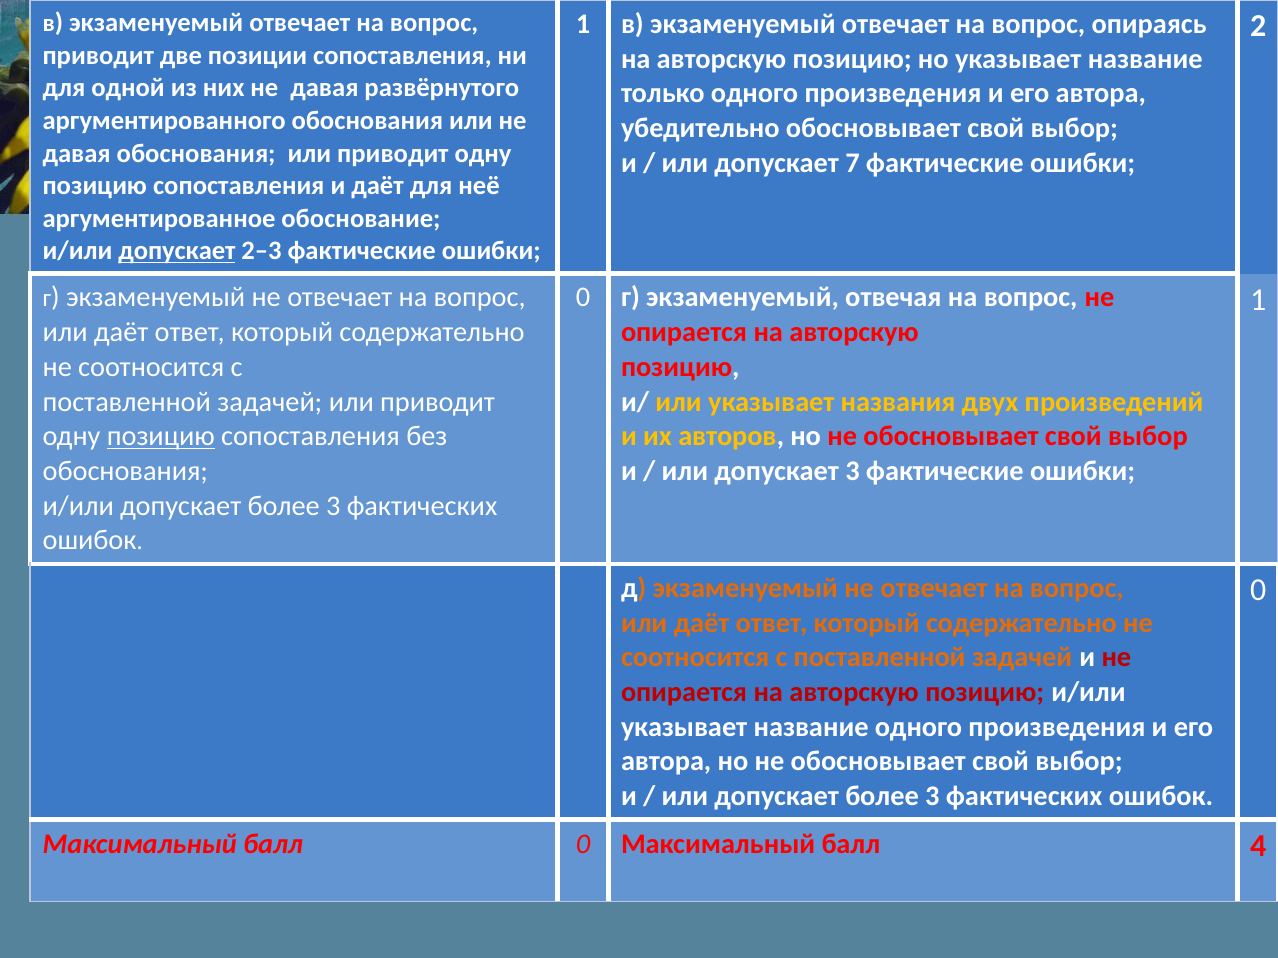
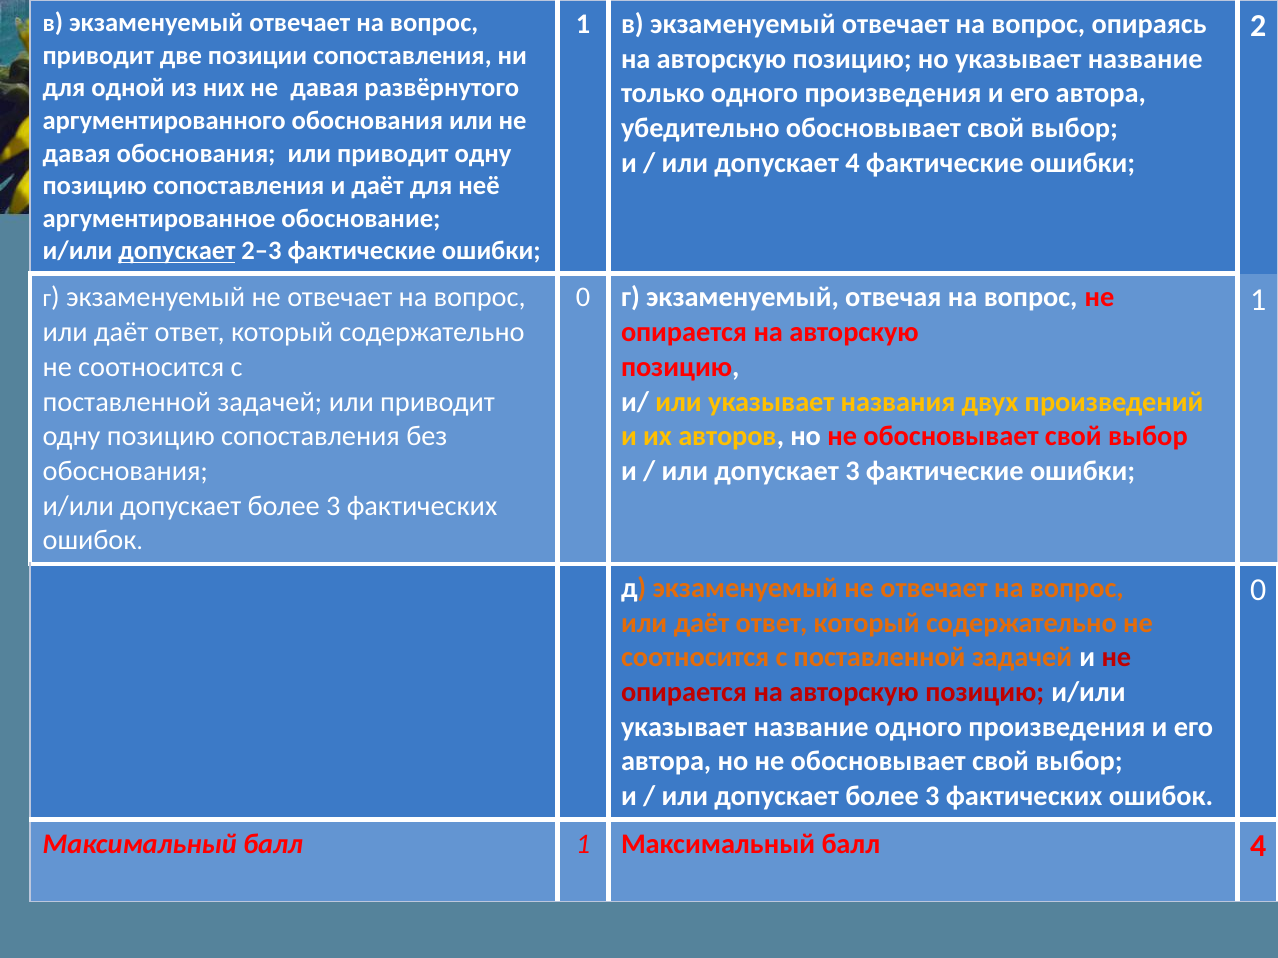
допускает 7: 7 -> 4
позицию at (161, 437) underline: present -> none
балл 0: 0 -> 1
